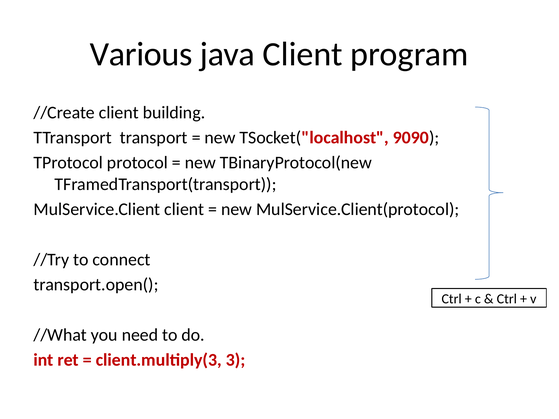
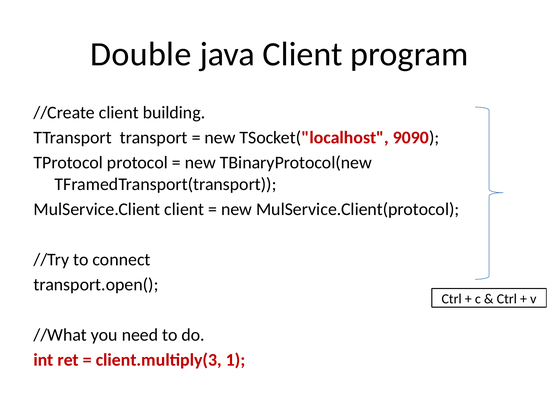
Various: Various -> Double
3: 3 -> 1
